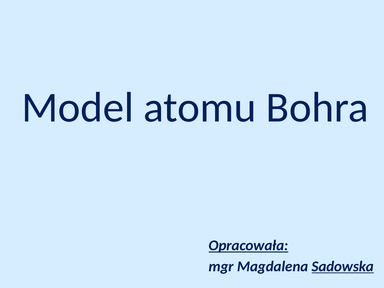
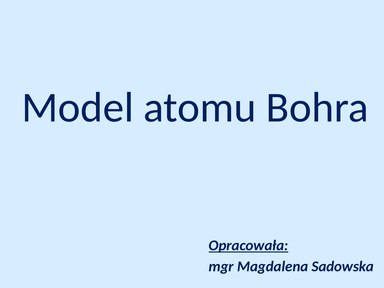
Sadowska underline: present -> none
